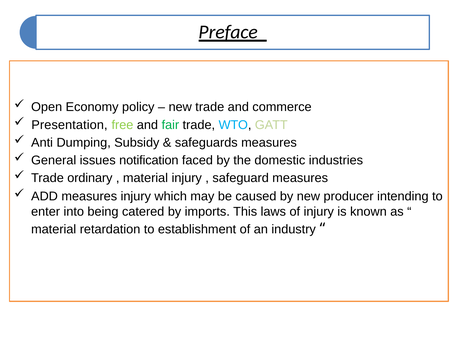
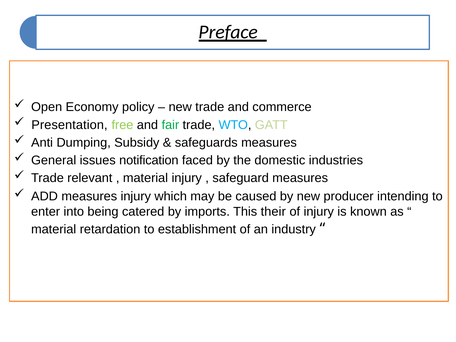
ordinary: ordinary -> relevant
laws: laws -> their
